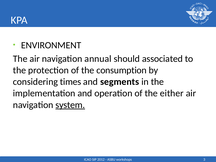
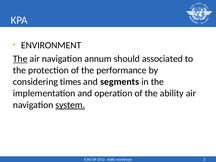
The at (20, 59) underline: none -> present
annual: annual -> annum
consumption: consumption -> performance
either: either -> ability
